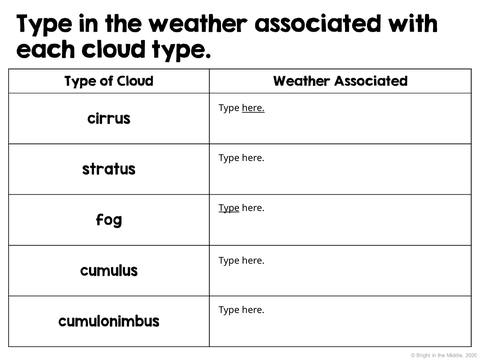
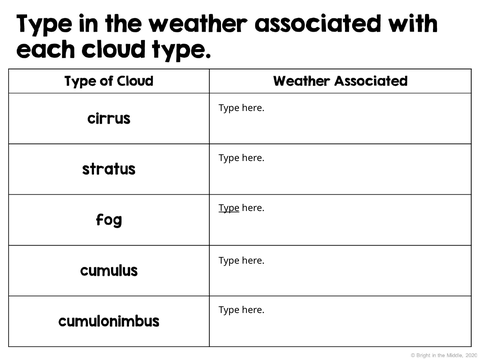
here at (253, 108) underline: present -> none
